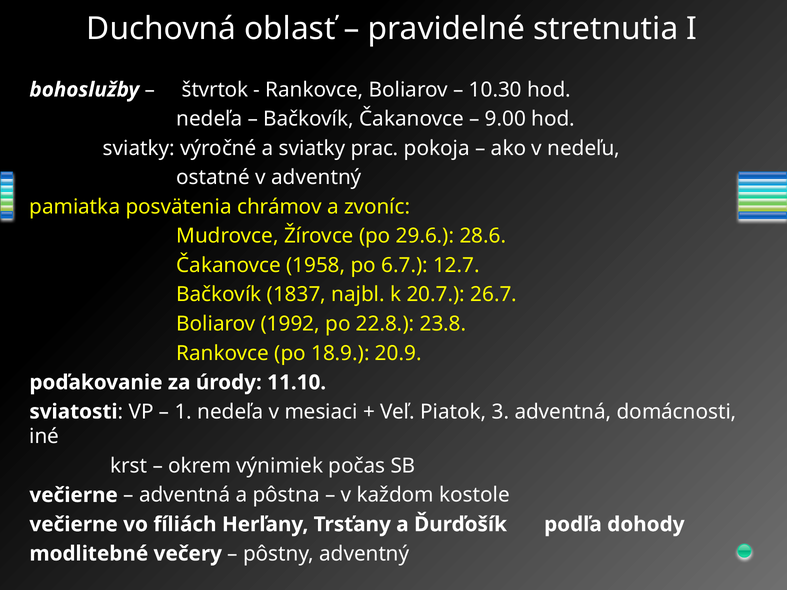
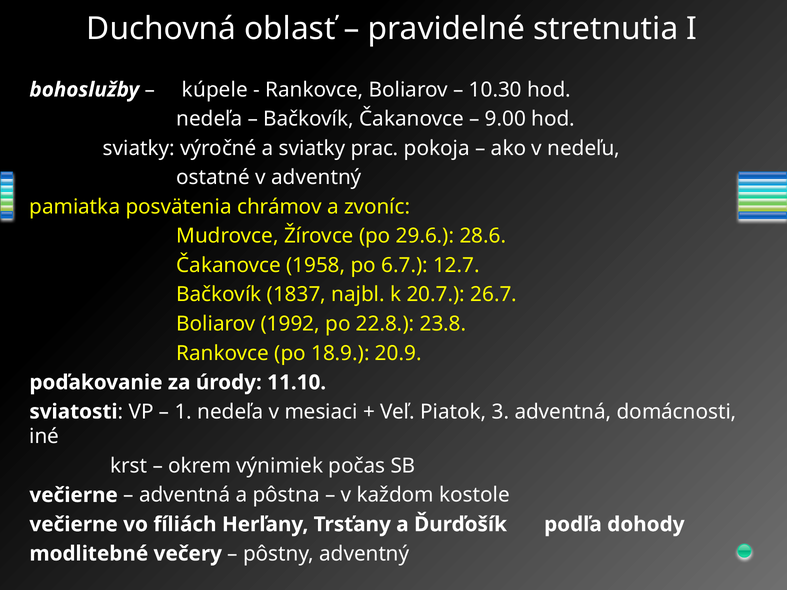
štvrtok: štvrtok -> kúpele
